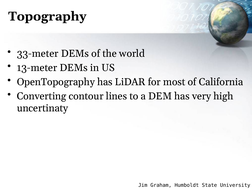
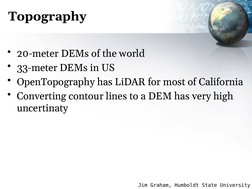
33-meter: 33-meter -> 20-meter
13-meter: 13-meter -> 33-meter
